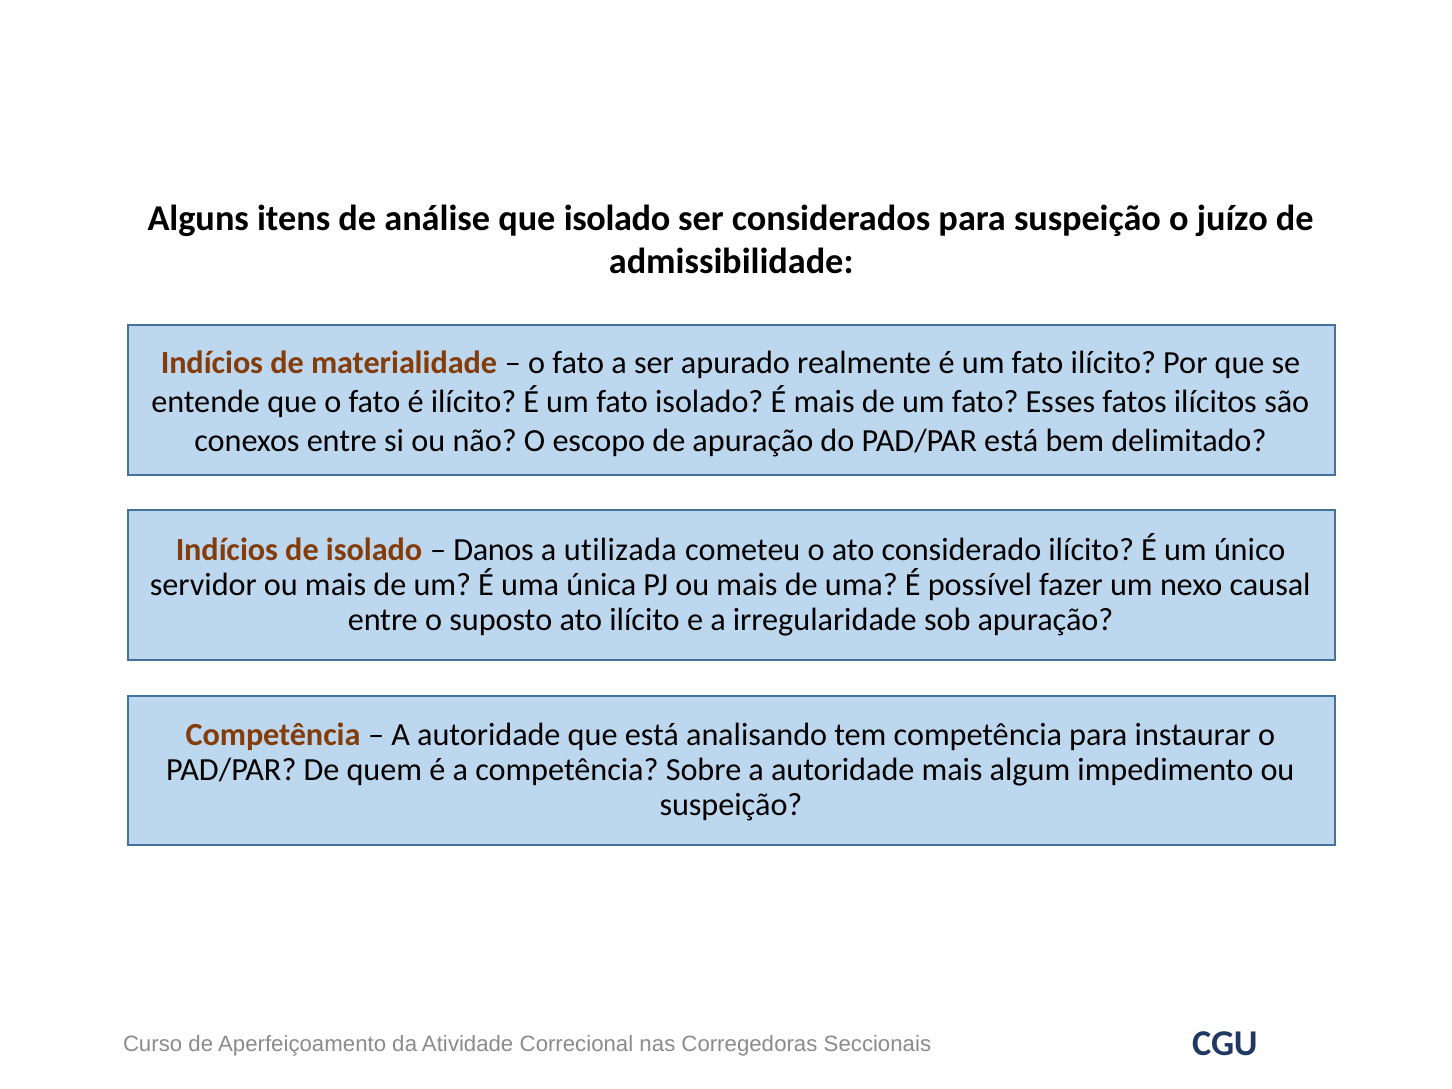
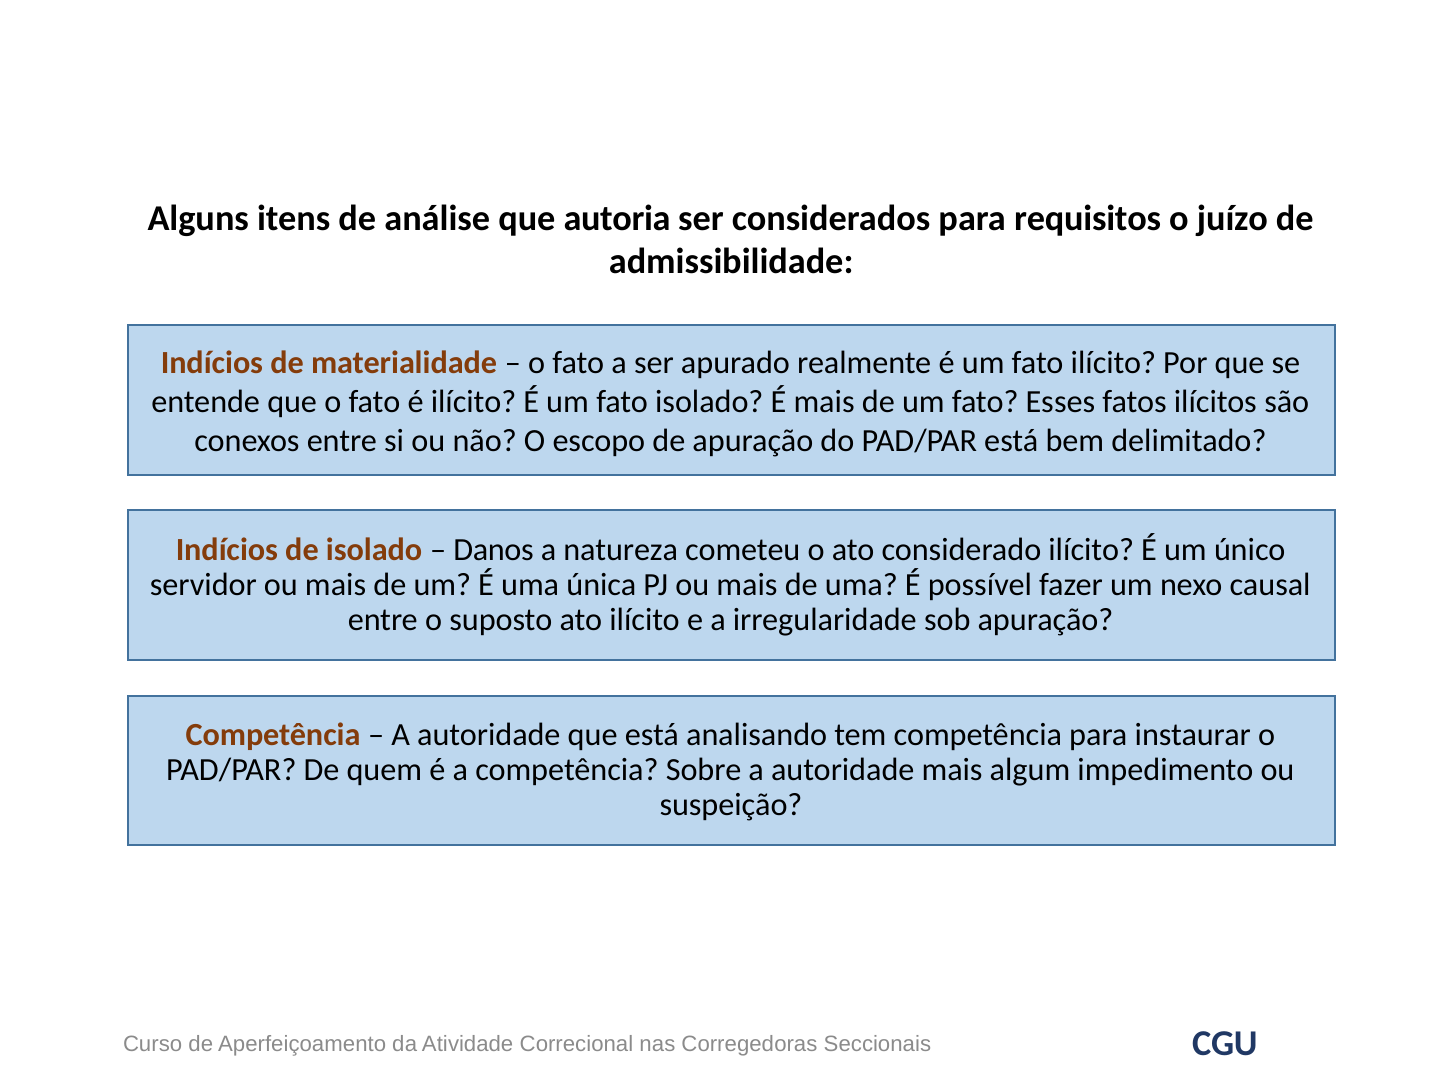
que isolado: isolado -> autoria
para suspeição: suspeição -> requisitos
utilizada: utilizada -> natureza
